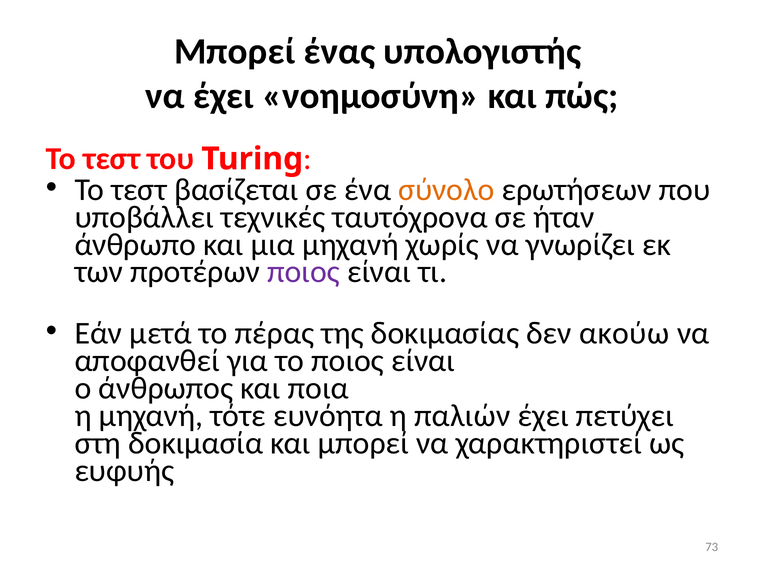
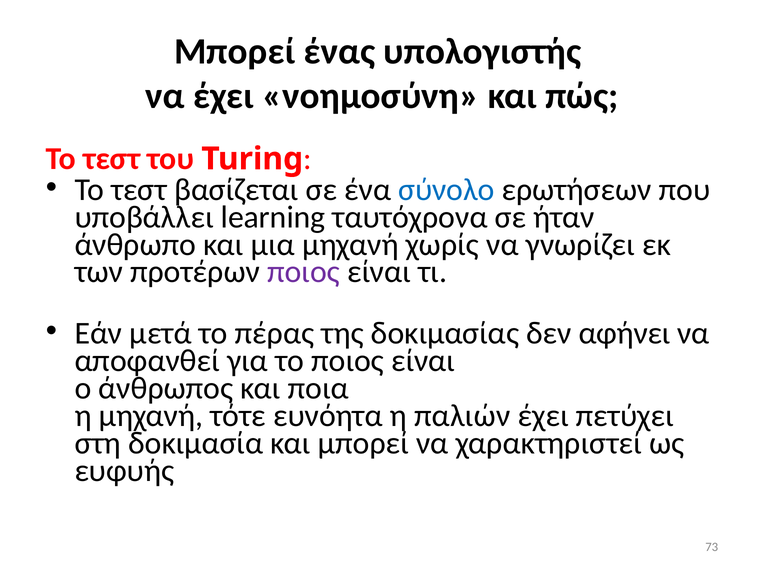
σύνολο colour: orange -> blue
τεχνικές: τεχνικές -> learning
ακούω: ακούω -> αφήνει
